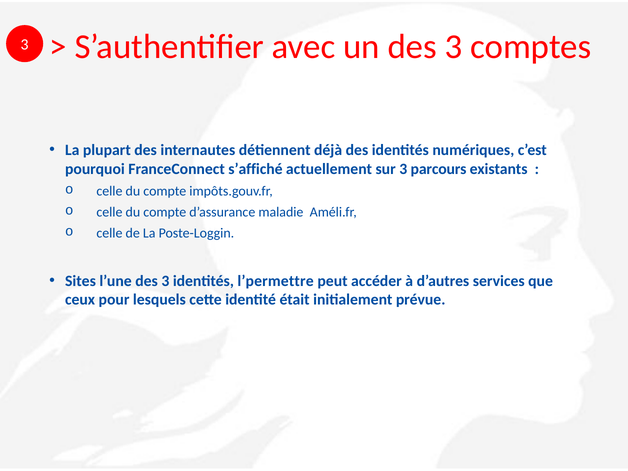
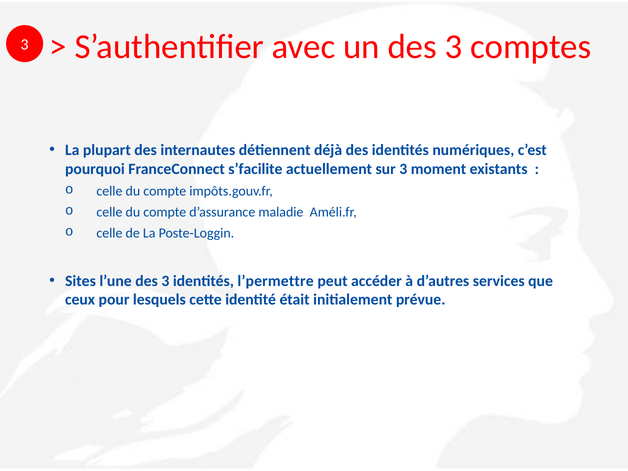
s’affiché: s’affiché -> s’facilite
parcours: parcours -> moment
